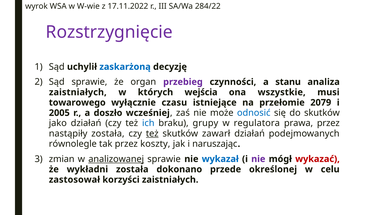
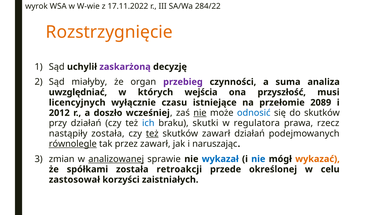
Rozstrzygnięcie colour: purple -> orange
zaskarżoną colour: blue -> purple
Sąd sprawie: sprawie -> miałyby
stanu: stanu -> suma
zaistniałych at (78, 92): zaistniałych -> uwzględniać
wszystkie: wszystkie -> przyszłość
towarowego: towarowego -> licencyjnych
2079: 2079 -> 2089
2005: 2005 -> 2012
nie at (200, 113) underline: none -> present
jako: jako -> przy
grupy: grupy -> skutki
prawa przez: przez -> rzecz
równolegle underline: none -> present
przez koszty: koszty -> zawarł
nie at (258, 158) colour: purple -> blue
wykazać colour: red -> orange
wykładni: wykładni -> spółkami
dokonano: dokonano -> retroakcji
